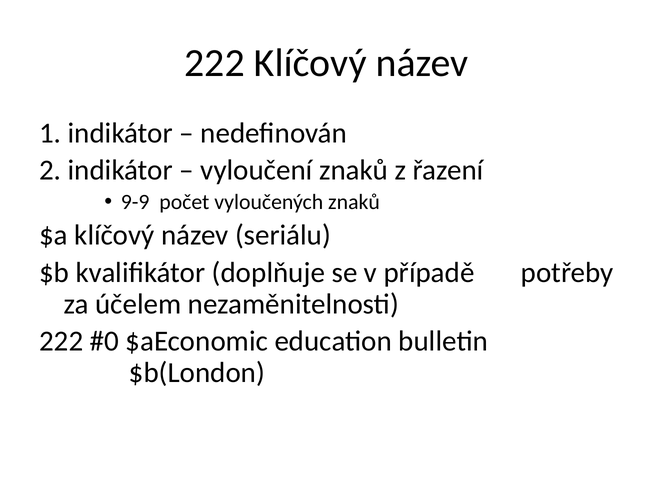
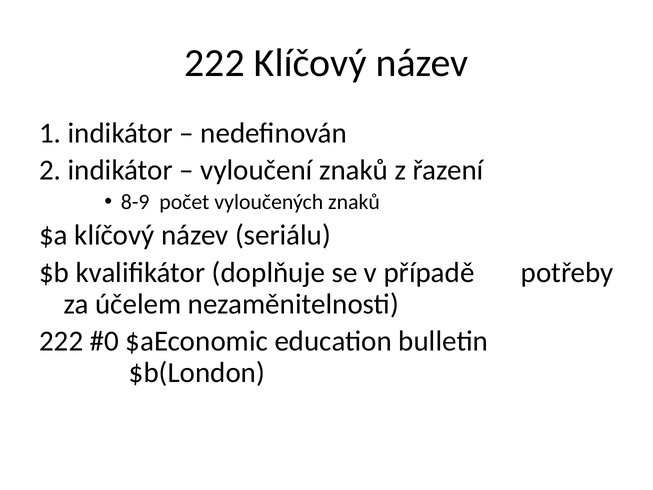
9-9: 9-9 -> 8-9
